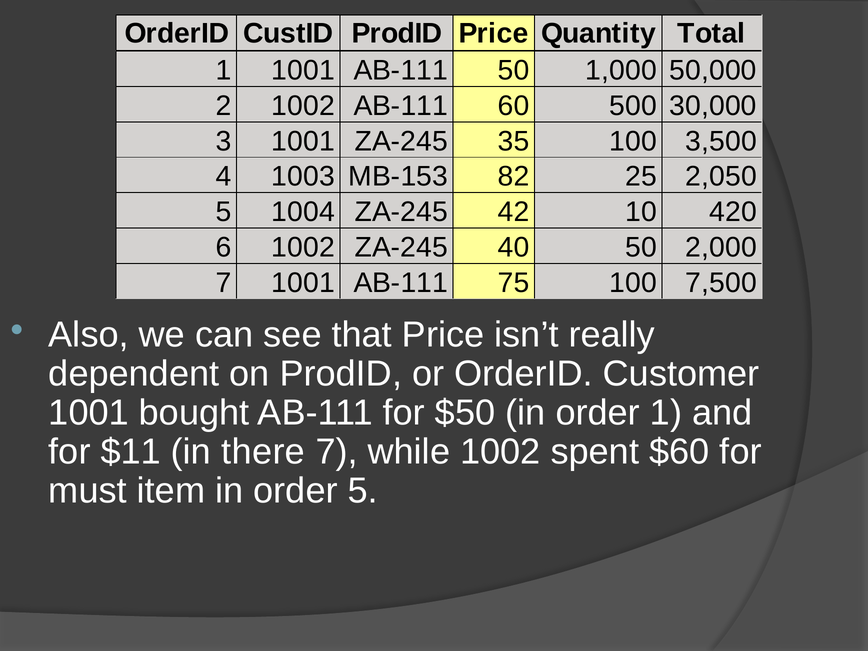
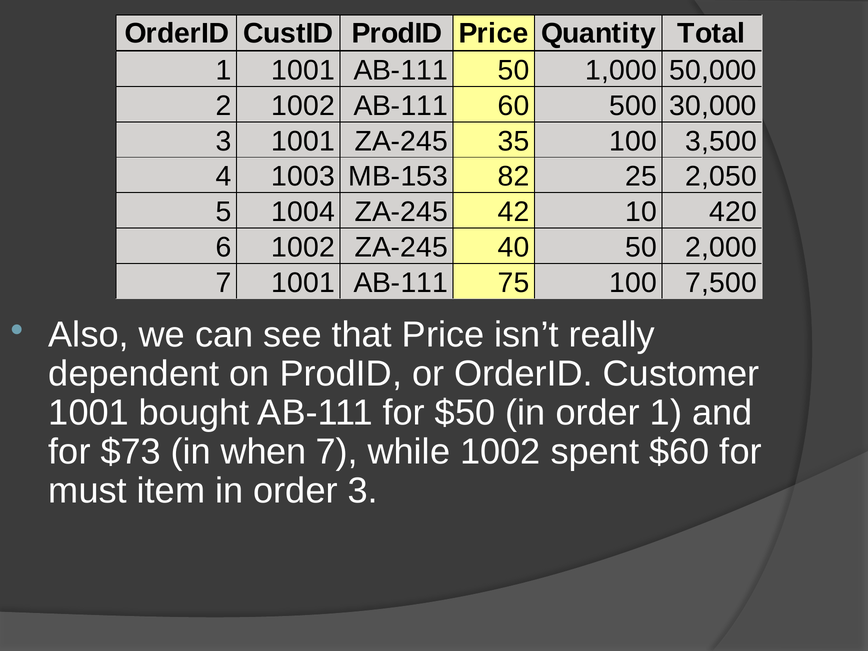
$11: $11 -> $73
there: there -> when
order 5: 5 -> 3
